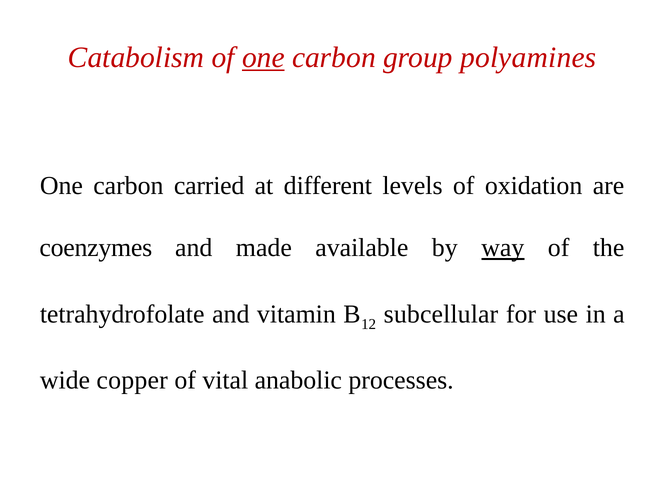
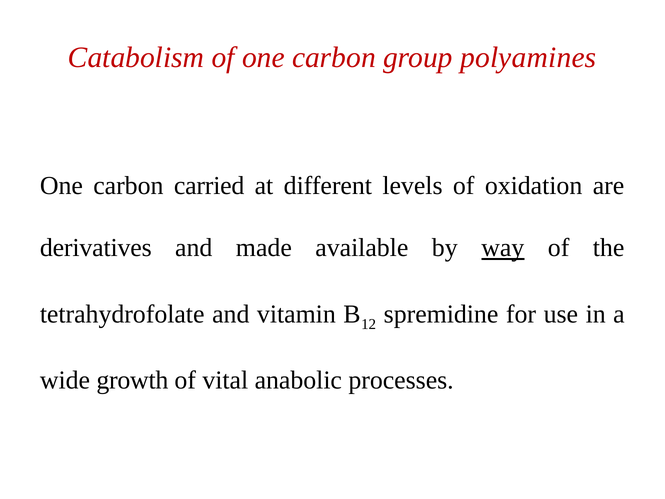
one at (263, 58) underline: present -> none
coenzymes: coenzymes -> derivatives
subcellular: subcellular -> spremidine
copper: copper -> growth
